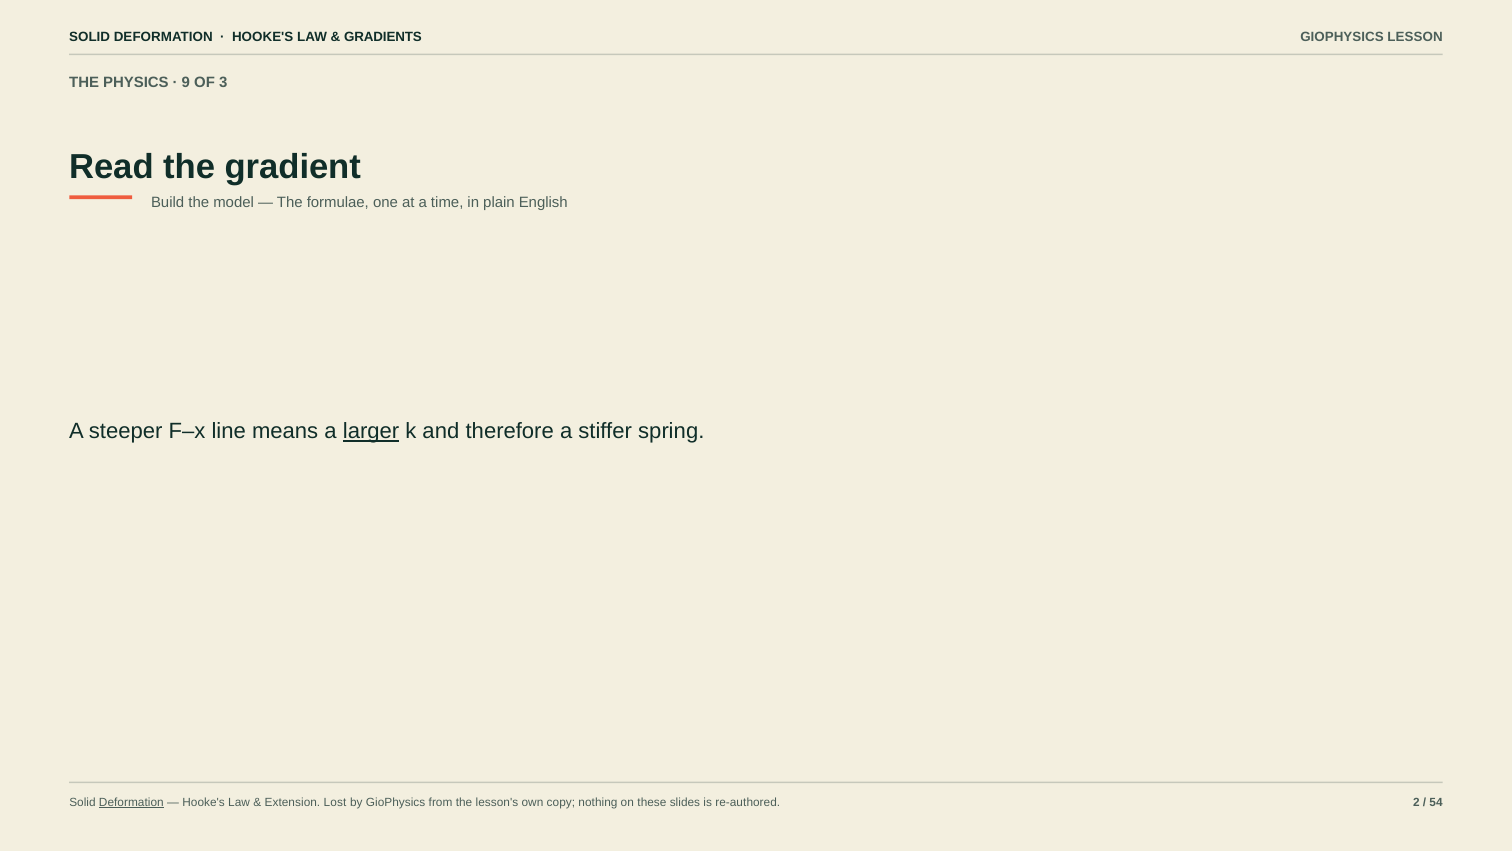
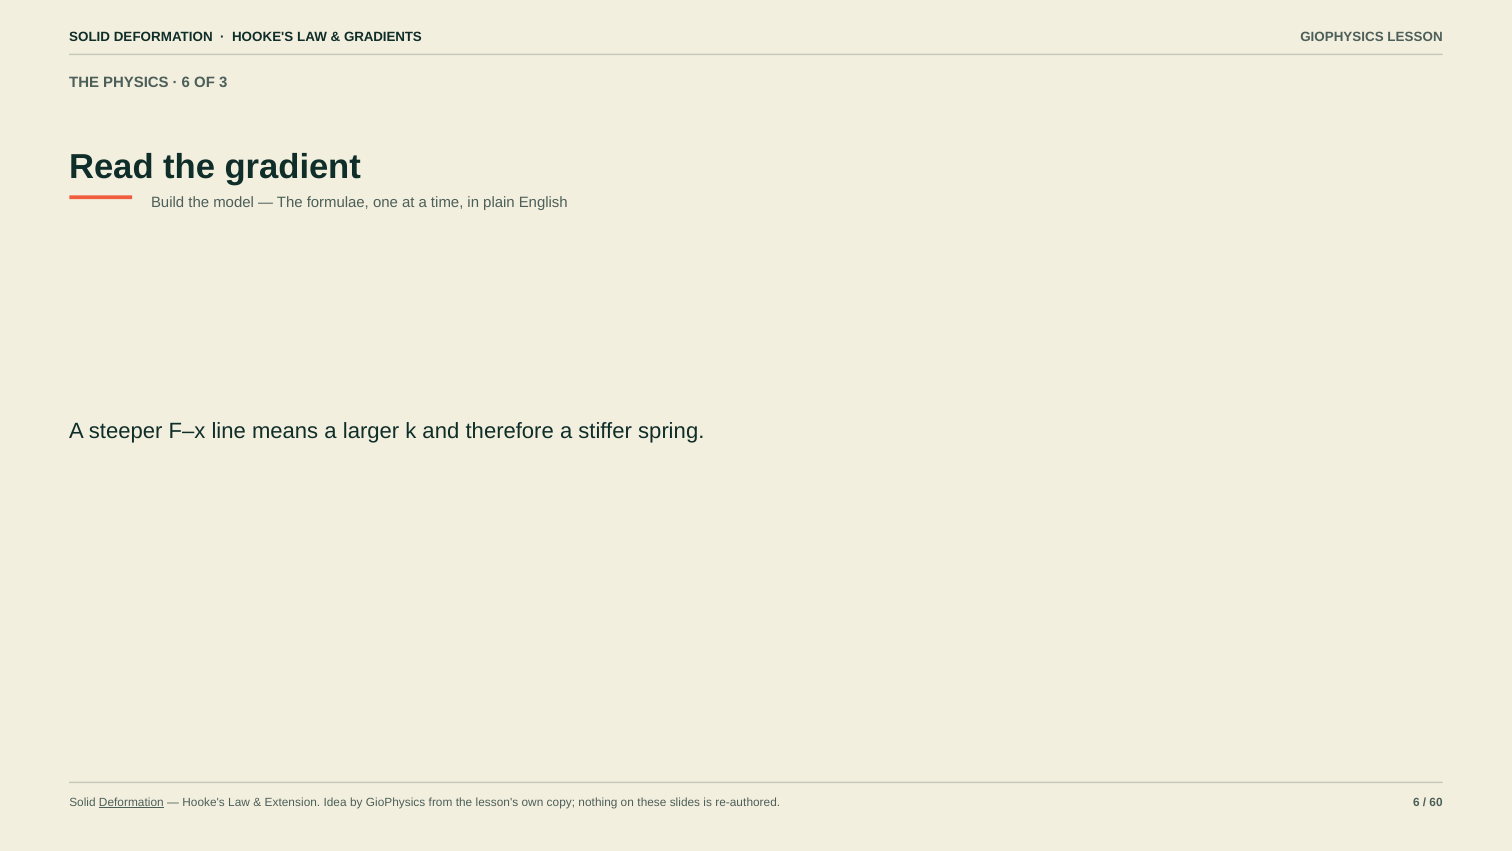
9 at (186, 82): 9 -> 6
larger underline: present -> none
Lost: Lost -> Idea
re-authored 2: 2 -> 6
54: 54 -> 60
